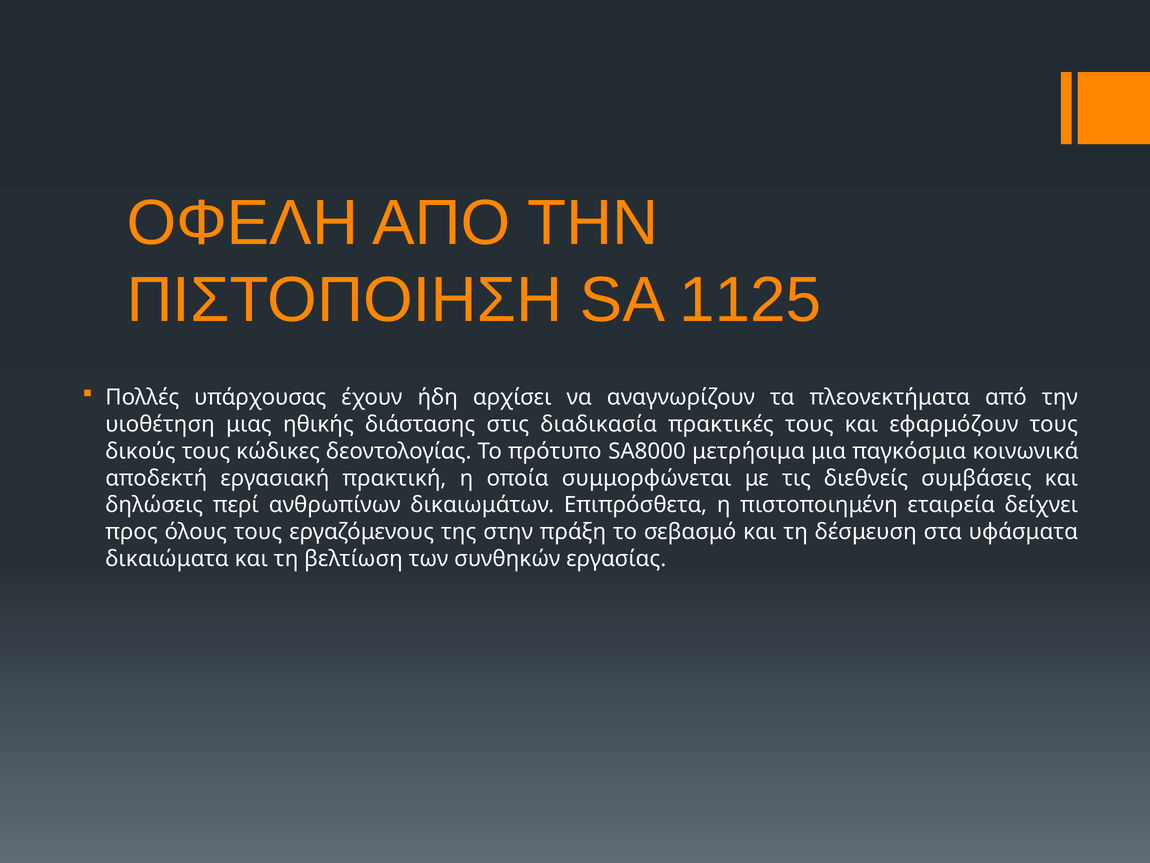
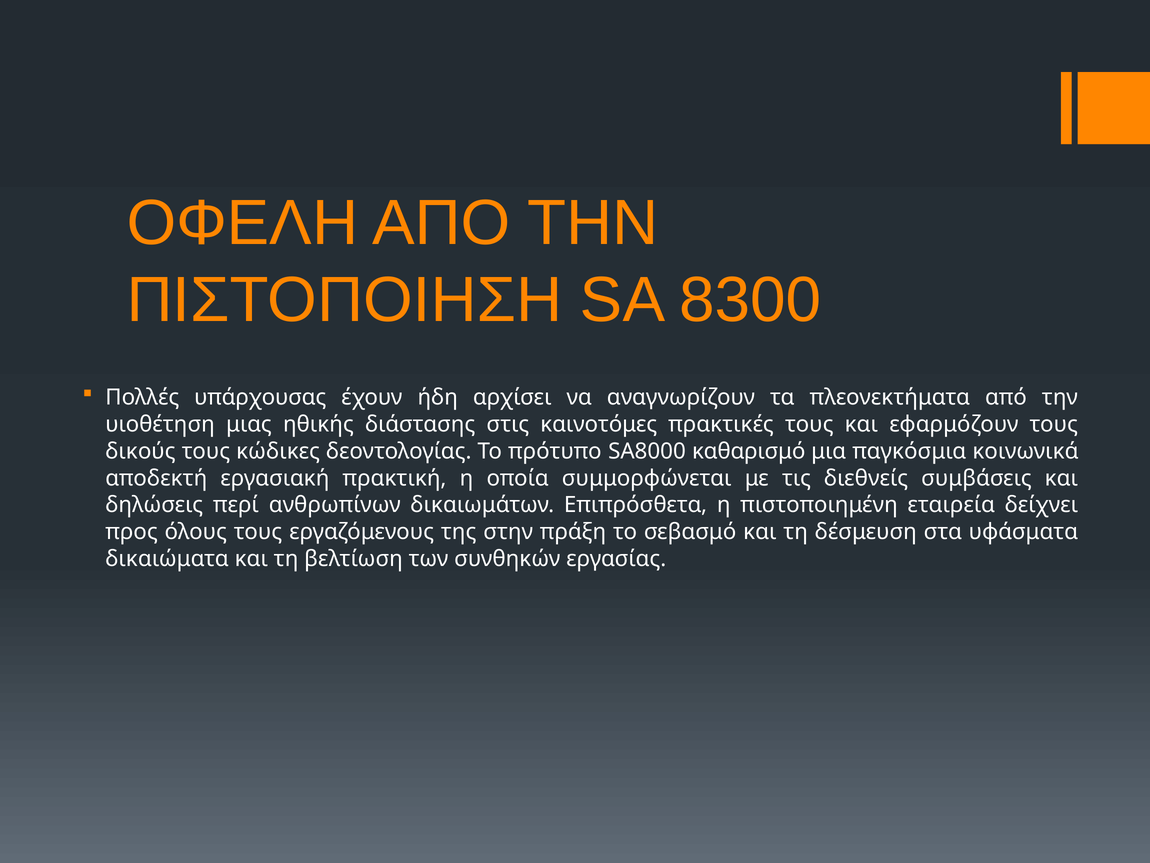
1125: 1125 -> 8300
διαδικασία: διαδικασία -> καινοτόμες
μετρήσιμα: μετρήσιμα -> καθαρισμό
